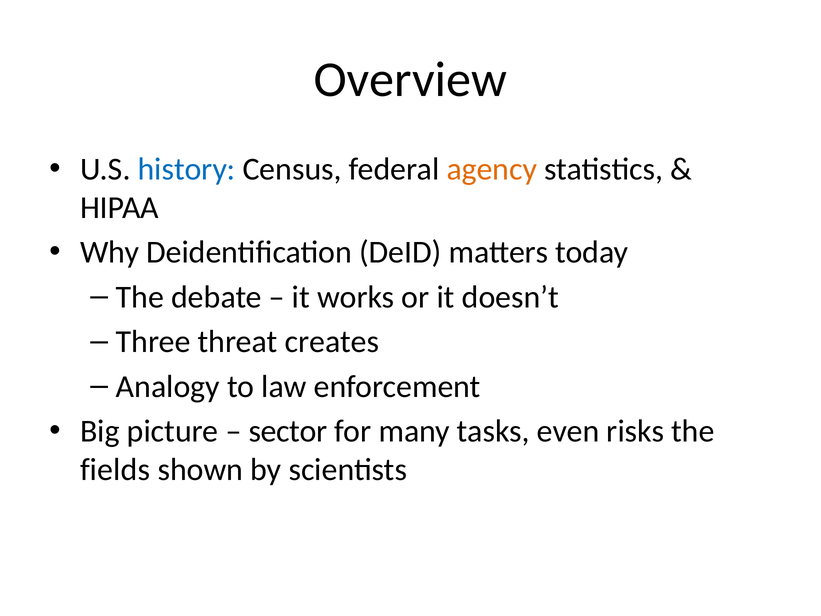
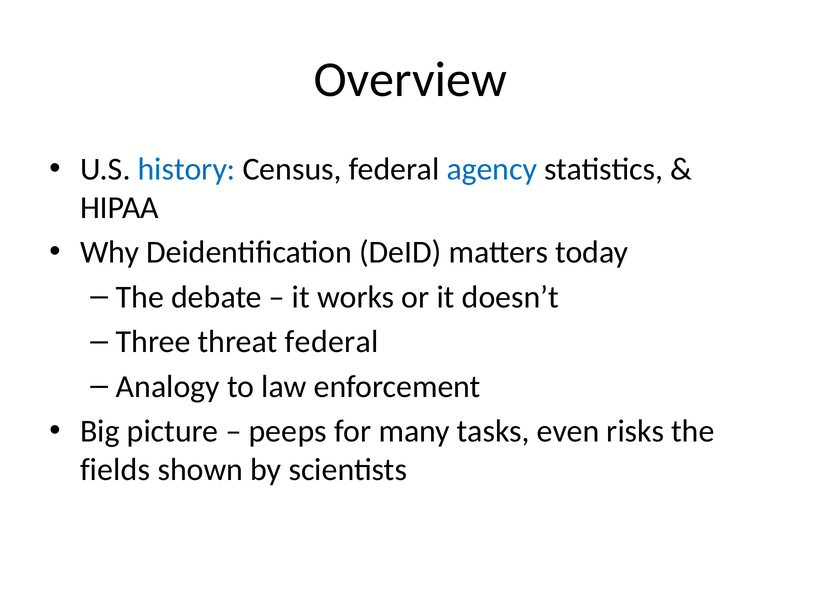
agency colour: orange -> blue
threat creates: creates -> federal
sector: sector -> peeps
